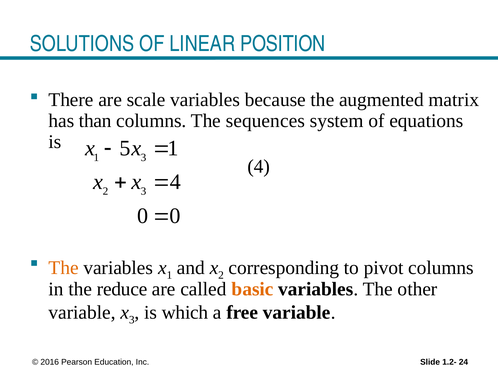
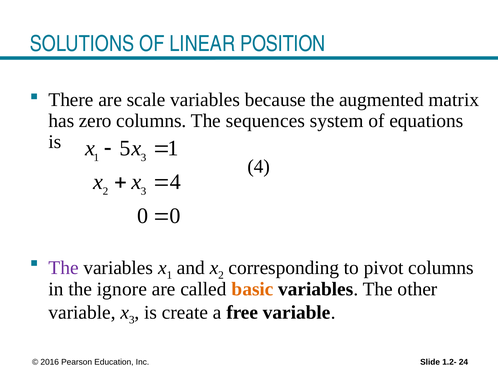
than: than -> zero
The at (64, 268) colour: orange -> purple
reduce: reduce -> ignore
which: which -> create
